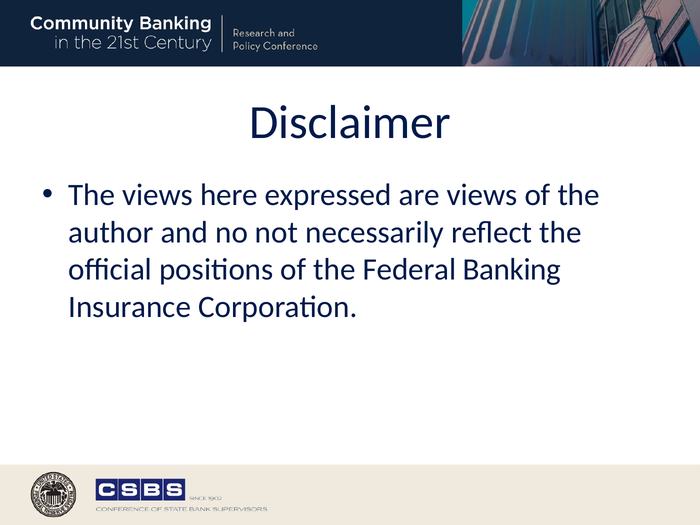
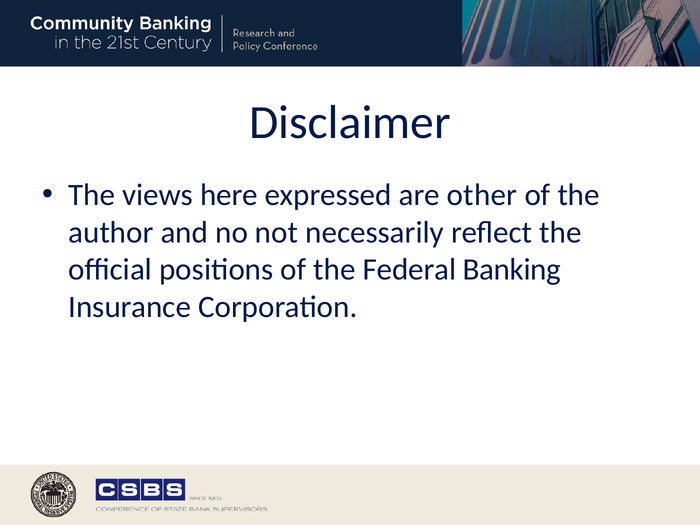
are views: views -> other
